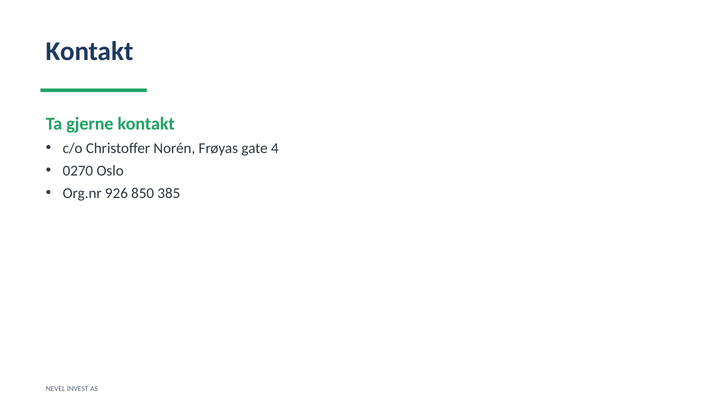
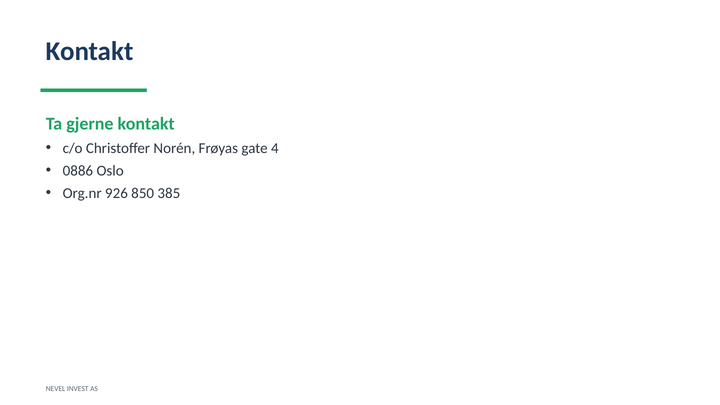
0270: 0270 -> 0886
